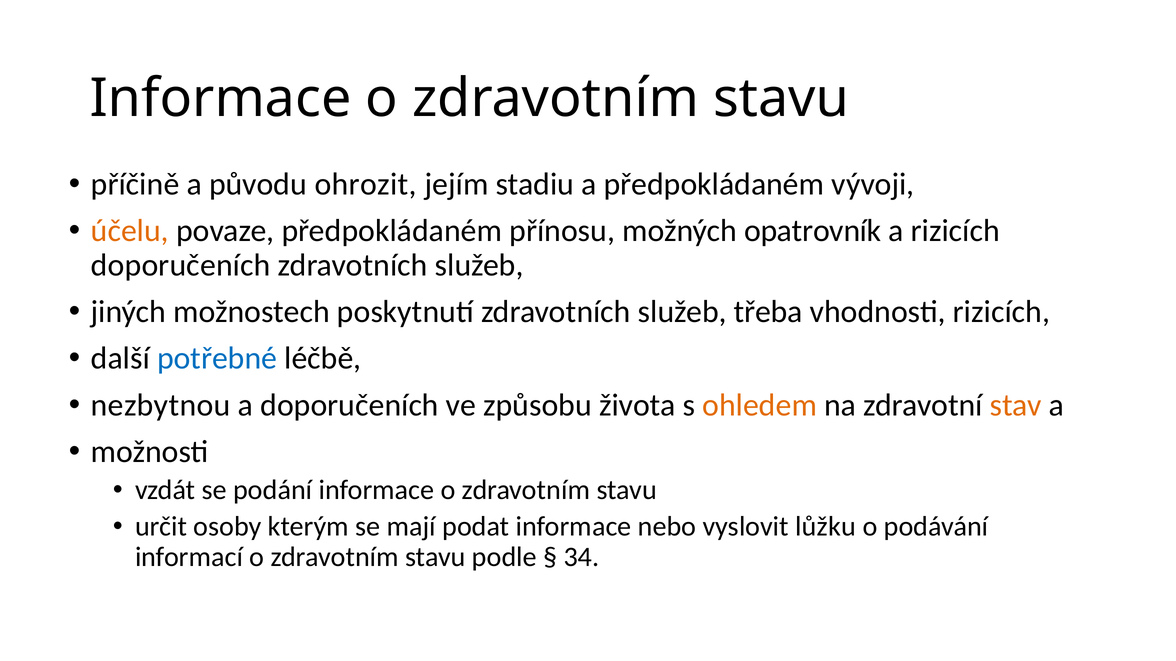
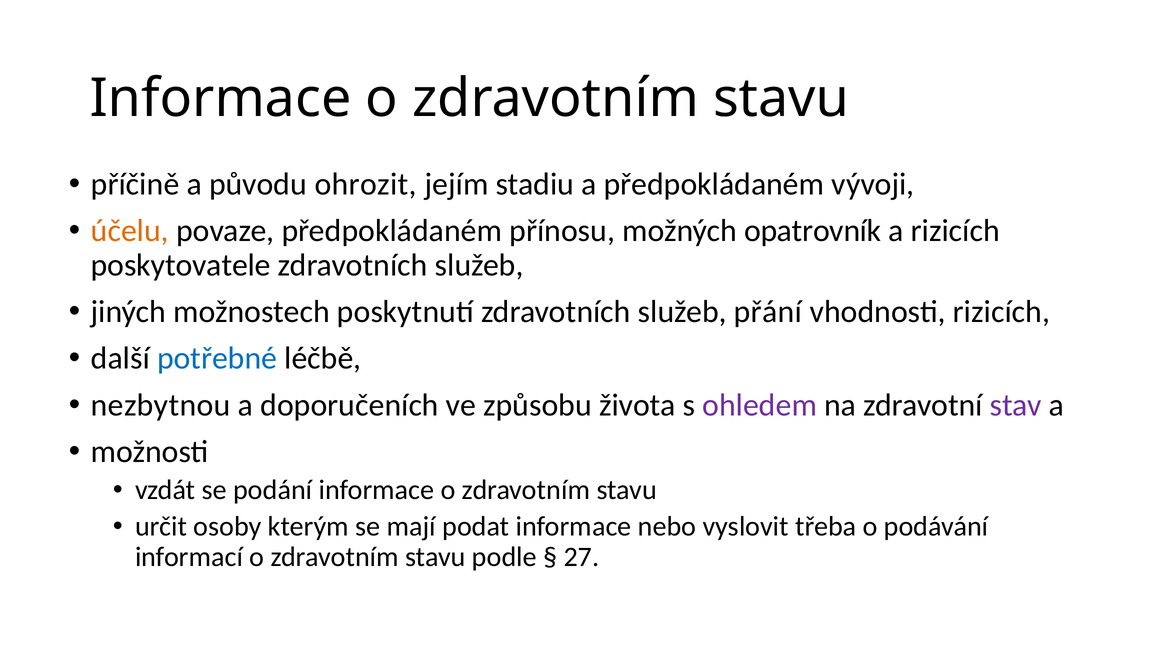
doporučeních at (181, 265): doporučeních -> poskytovatele
třeba: třeba -> přání
ohledem colour: orange -> purple
stav colour: orange -> purple
lůžku: lůžku -> třeba
34: 34 -> 27
